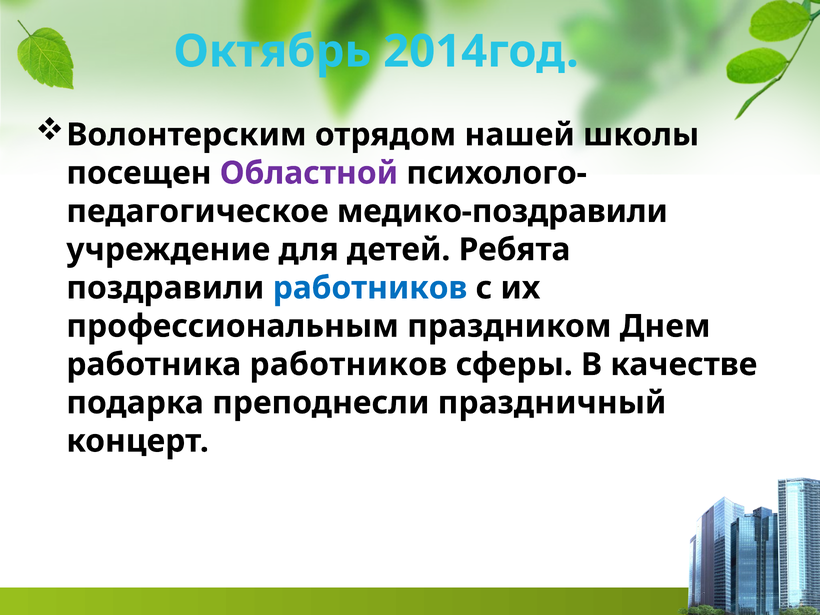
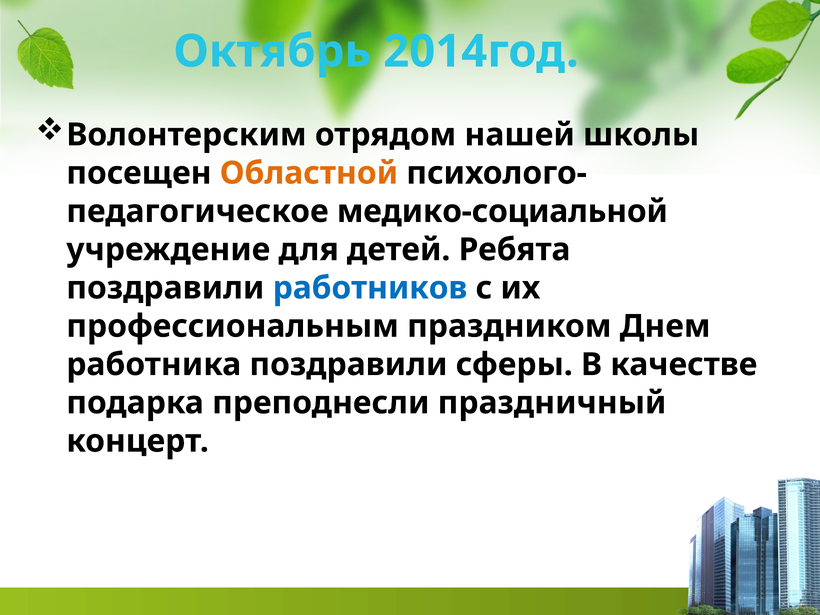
Областной colour: purple -> orange
медико-поздравили: медико-поздравили -> медико-социальной
работника работников: работников -> поздравили
